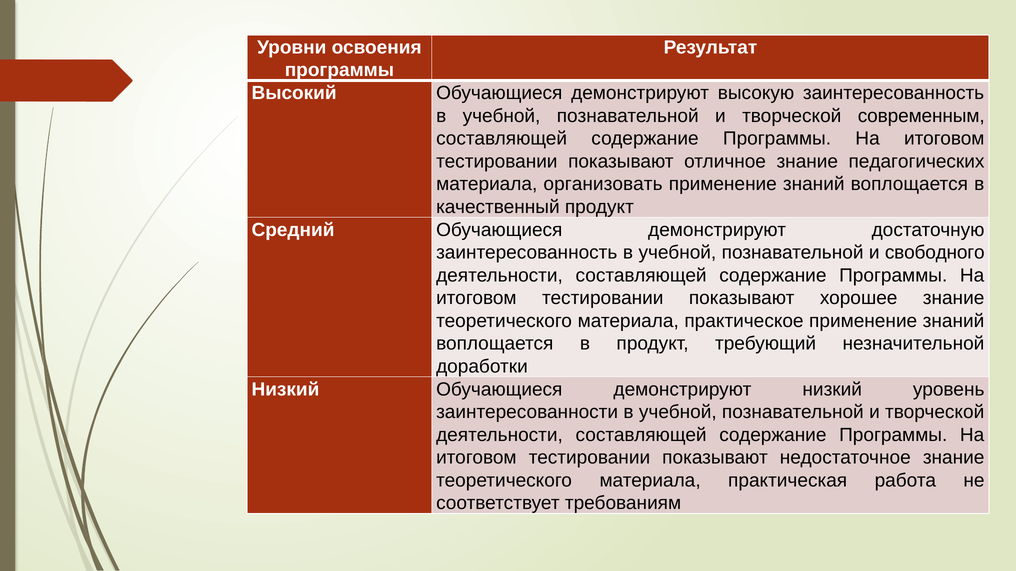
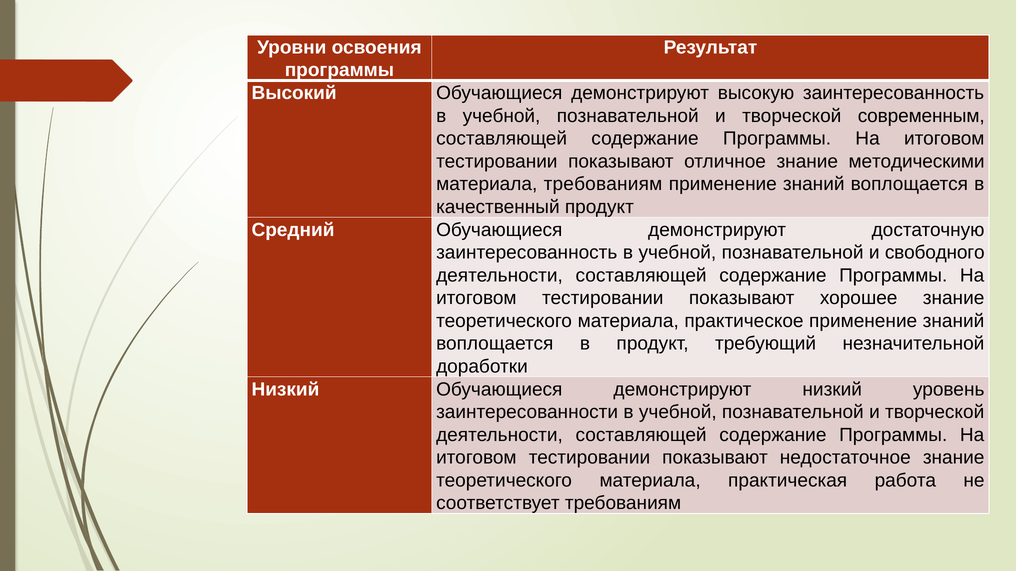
педагогических: педагогических -> методическими
материала организовать: организовать -> требованиям
